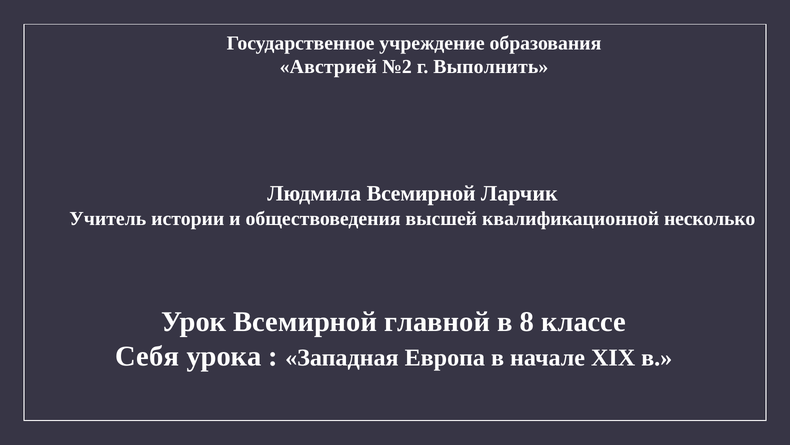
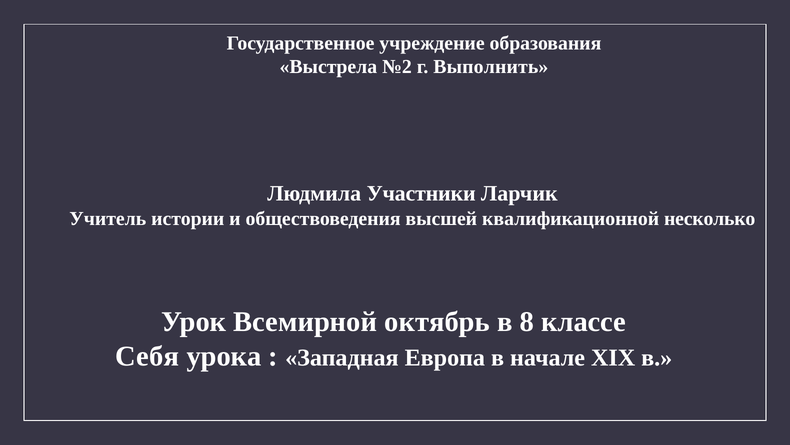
Австрией: Австрией -> Выстрела
Людмила Всемирной: Всемирной -> Участники
главной: главной -> октябрь
